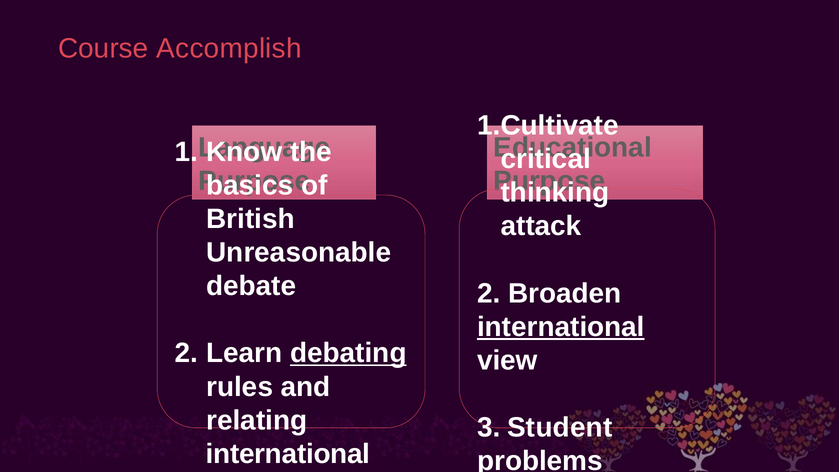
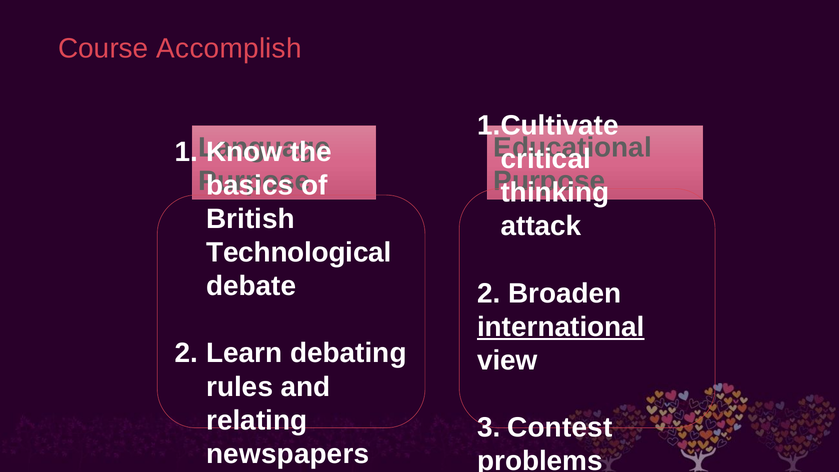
Unreasonable: Unreasonable -> Technological
debating underline: present -> none
Student: Student -> Contest
international at (288, 454): international -> newspapers
